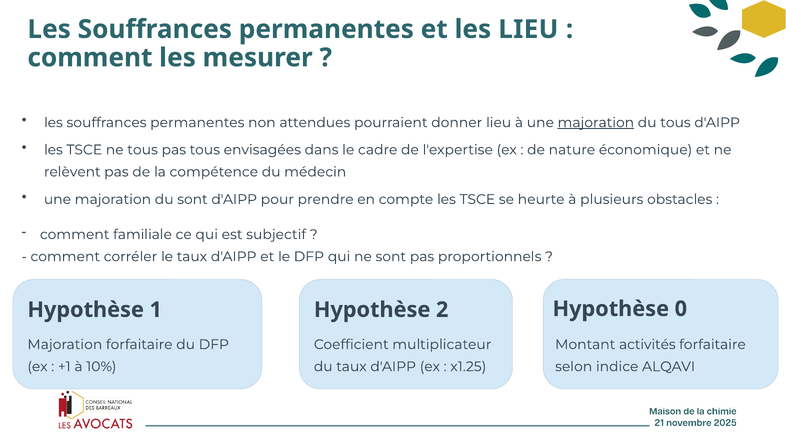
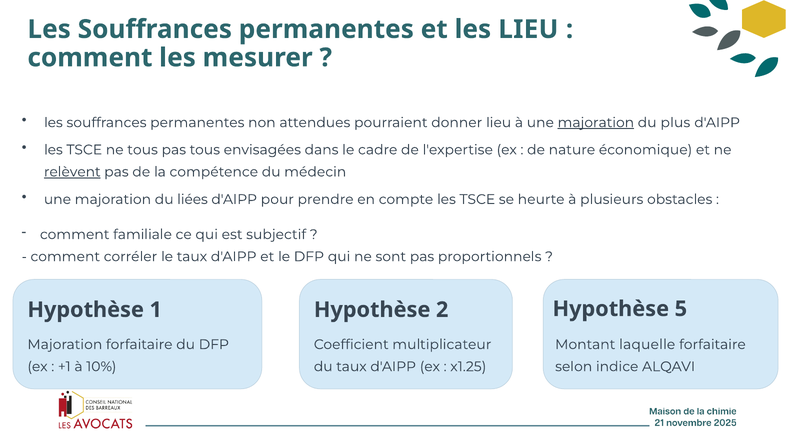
du tous: tous -> plus
relèvent underline: none -> present
du sont: sont -> liées
0: 0 -> 5
activités: activités -> laquelle
